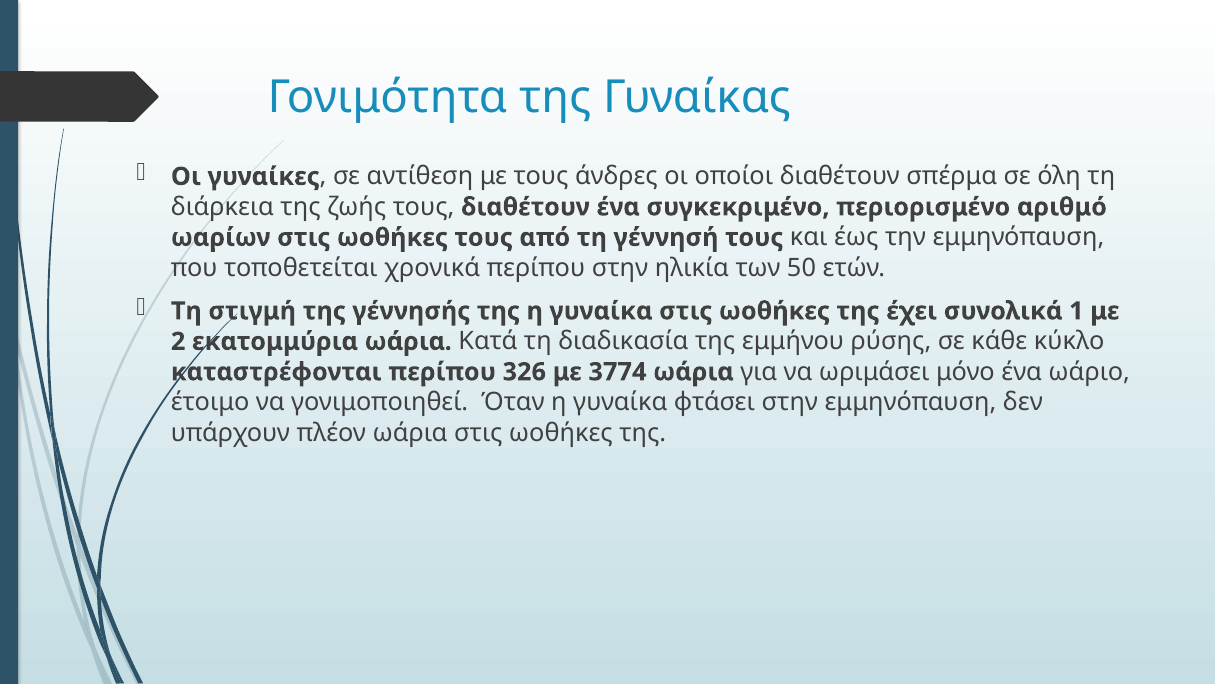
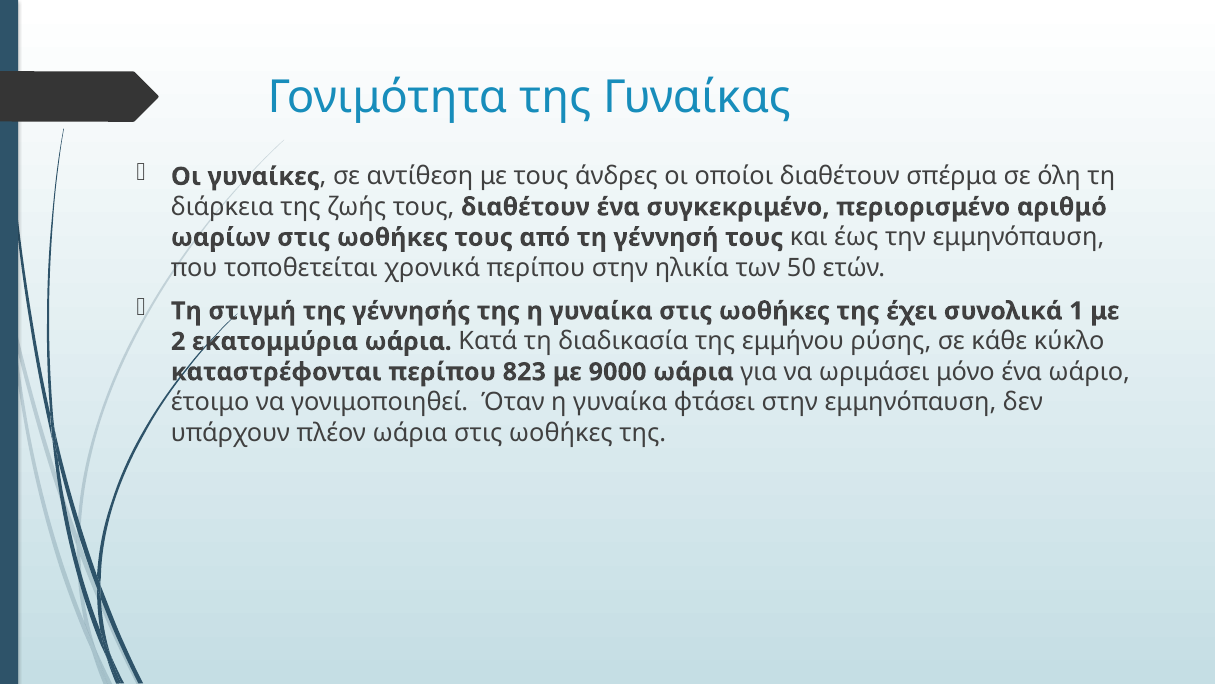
326: 326 -> 823
3774: 3774 -> 9000
